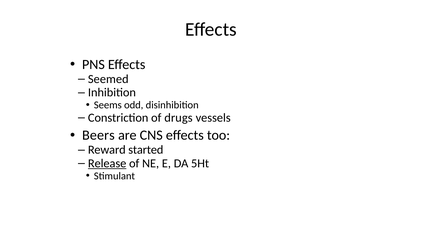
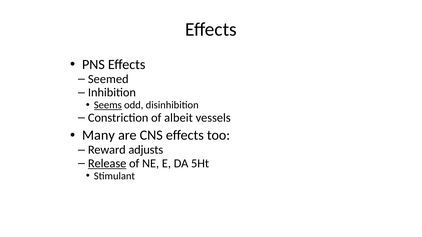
Seems underline: none -> present
drugs: drugs -> albeit
Beers: Beers -> Many
started: started -> adjusts
